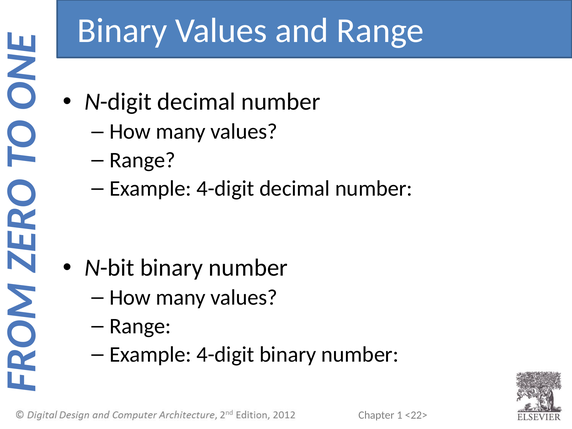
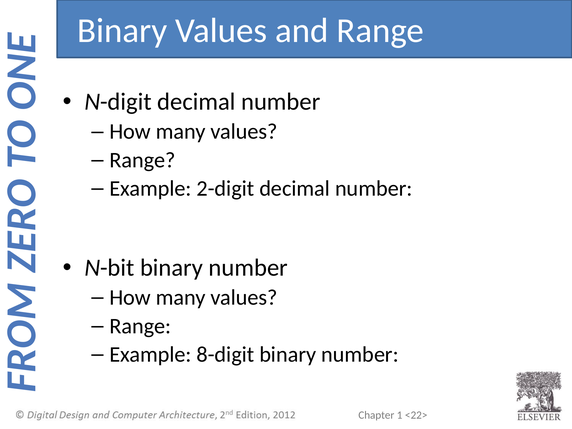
4-digit at (225, 189): 4-digit -> 2-digit
4-digit at (225, 355): 4-digit -> 8-digit
